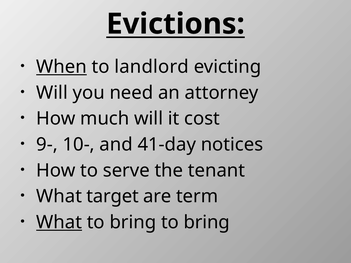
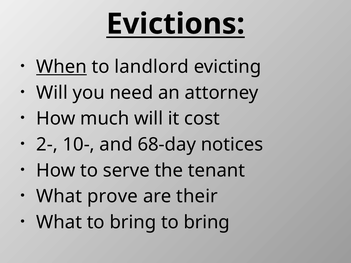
9-: 9- -> 2-
41-day: 41-day -> 68-day
target: target -> prove
term: term -> their
What at (59, 222) underline: present -> none
